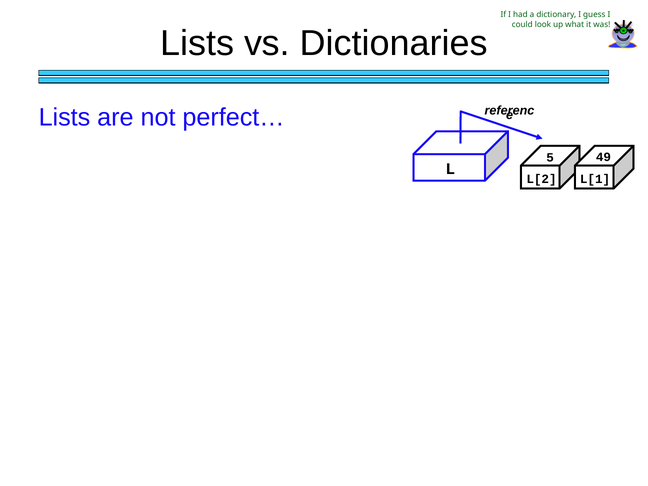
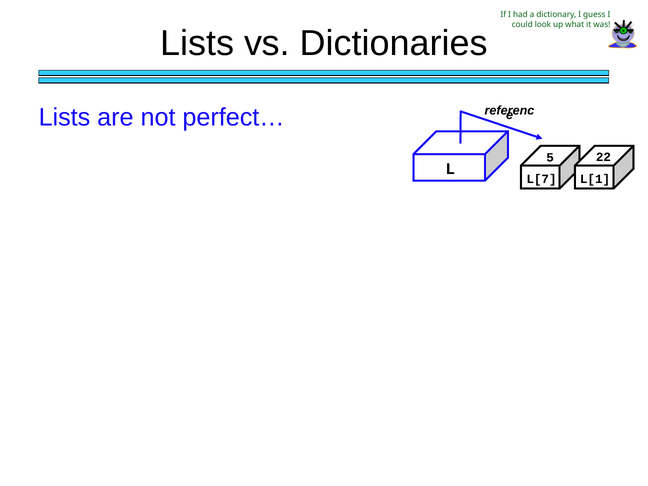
49: 49 -> 22
L[2: L[2 -> L[7
